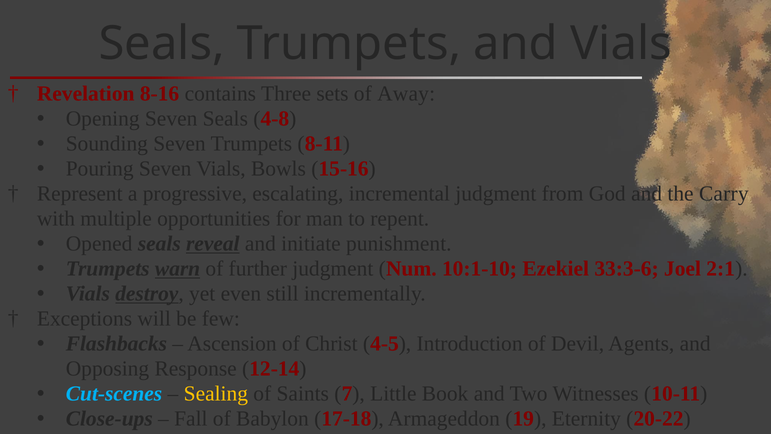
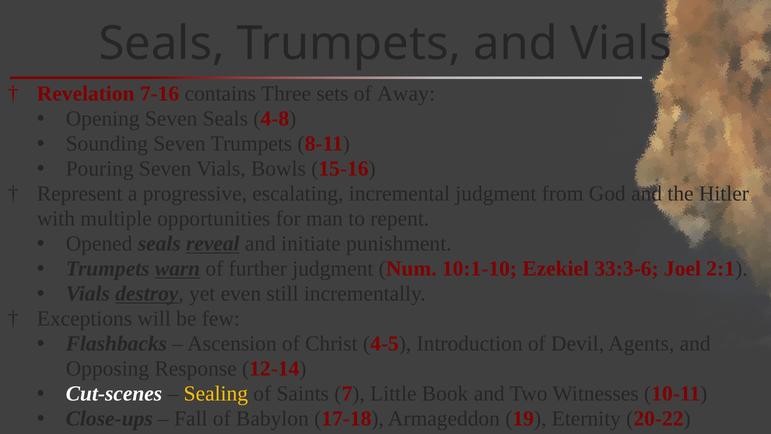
8-16: 8-16 -> 7-16
Carry: Carry -> Hitler
Cut-scenes colour: light blue -> white
